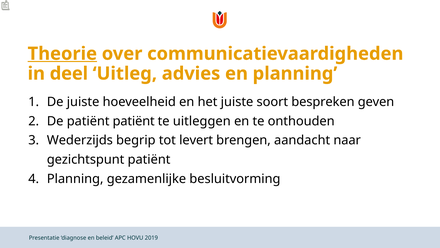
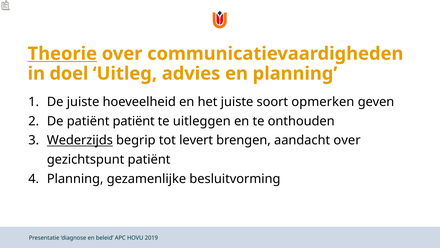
deel: deel -> doel
bespreken: bespreken -> opmerken
Wederzijds underline: none -> present
aandacht naar: naar -> over
